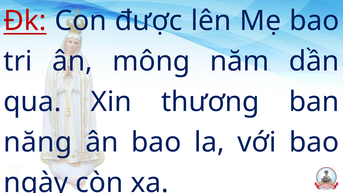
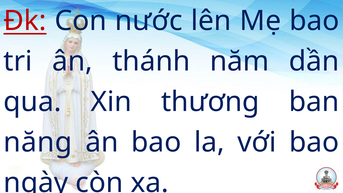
được: được -> nước
mông: mông -> thánh
